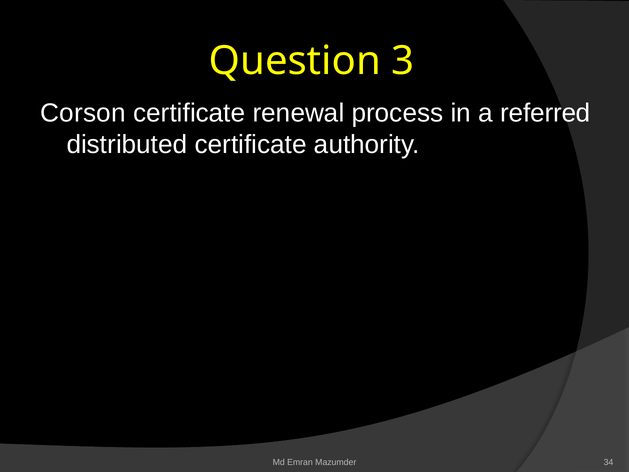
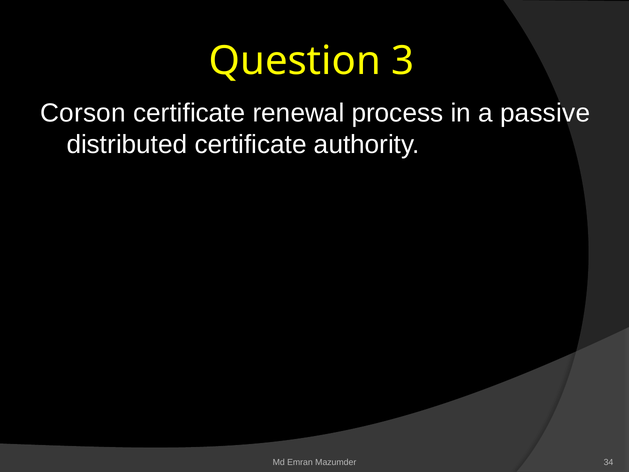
referred: referred -> passive
